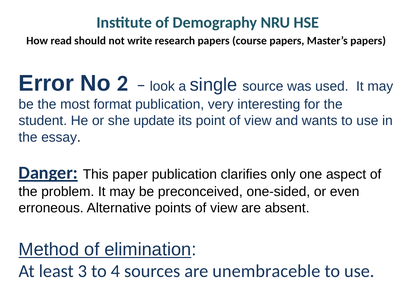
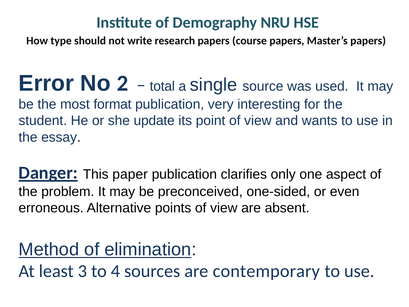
read: read -> type
look: look -> total
unembraceble: unembraceble -> contemporary
